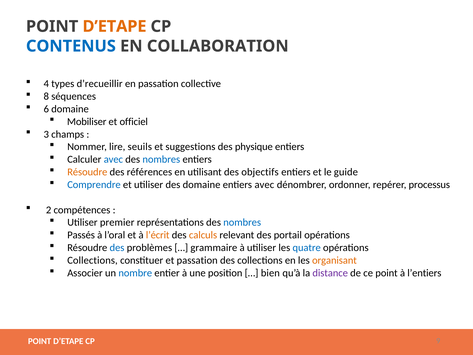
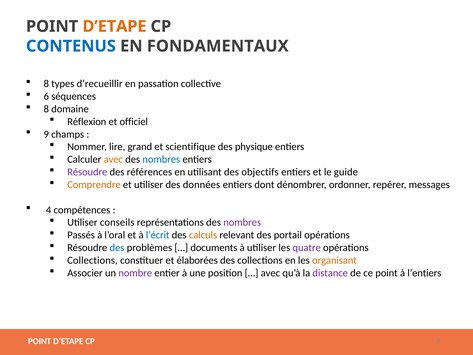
COLLABORATION: COLLABORATION -> FONDAMENTAUX
4 at (46, 84): 4 -> 8
8: 8 -> 6
6 at (46, 109): 6 -> 8
Mobiliser: Mobiliser -> Réflexion
3 at (46, 134): 3 -> 9
seuils: seuils -> grand
suggestions: suggestions -> scientifique
avec at (113, 159) colour: blue -> orange
Résoudre at (87, 172) colour: orange -> purple
Comprendre colour: blue -> orange
des domaine: domaine -> données
entiers avec: avec -> dont
processus: processus -> messages
2: 2 -> 4
premier: premier -> conseils
nombres at (242, 222) colour: blue -> purple
l’écrit colour: orange -> blue
grammaire: grammaire -> documents
quatre colour: blue -> purple
et passation: passation -> élaborées
nombre colour: blue -> purple
bien at (270, 273): bien -> avec
